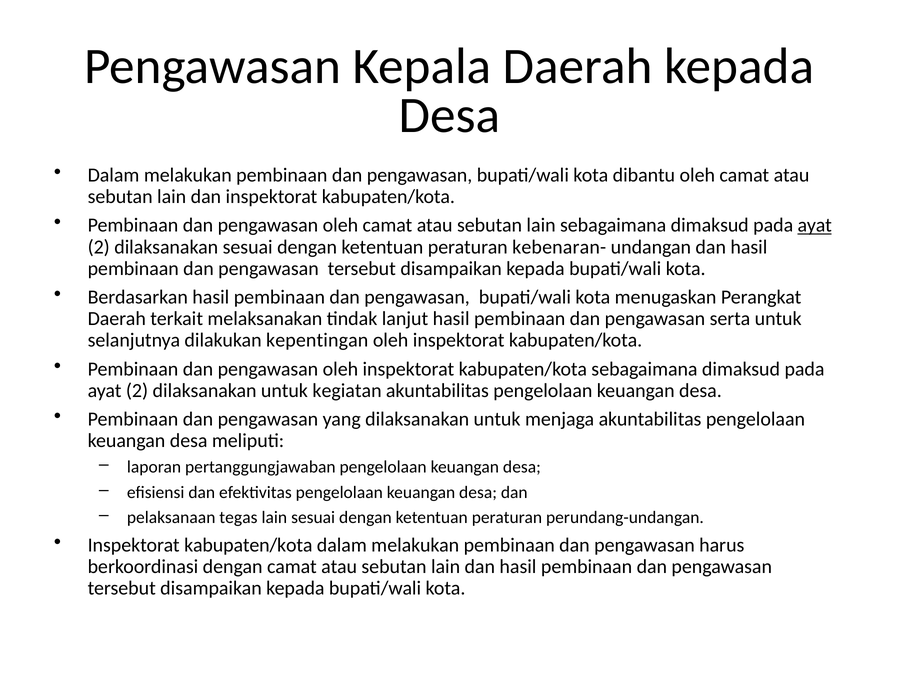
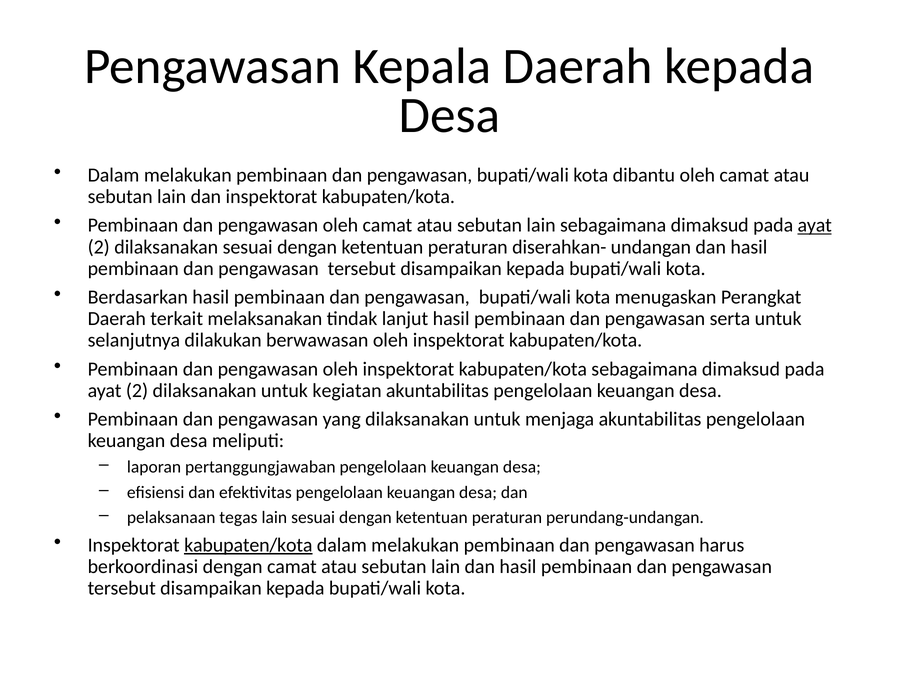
kebenaran-: kebenaran- -> diserahkan-
kepentingan: kepentingan -> berwawasan
kabupaten/kota at (248, 545) underline: none -> present
